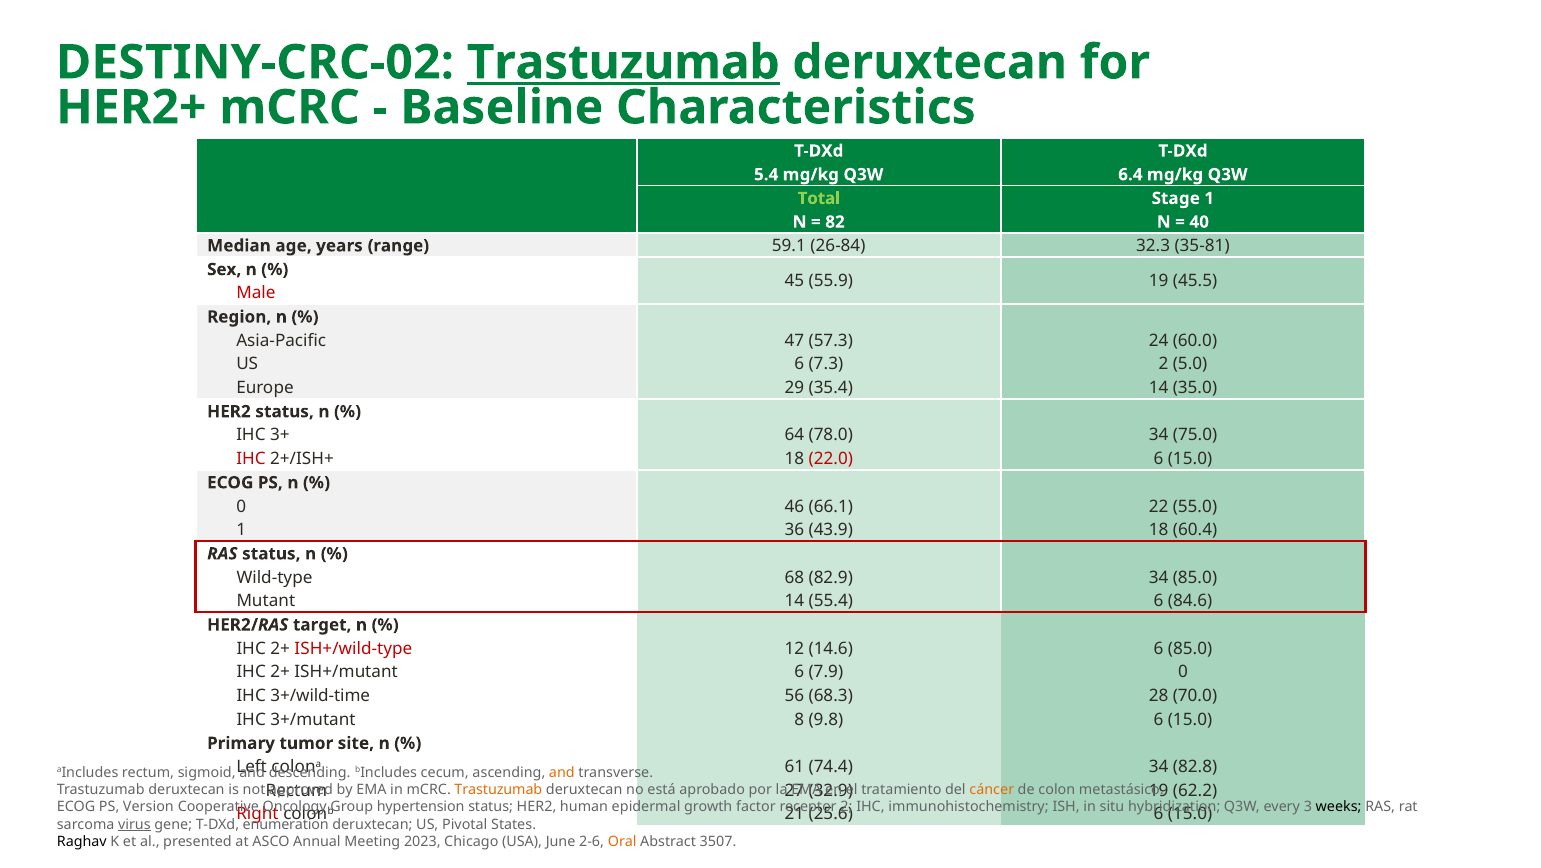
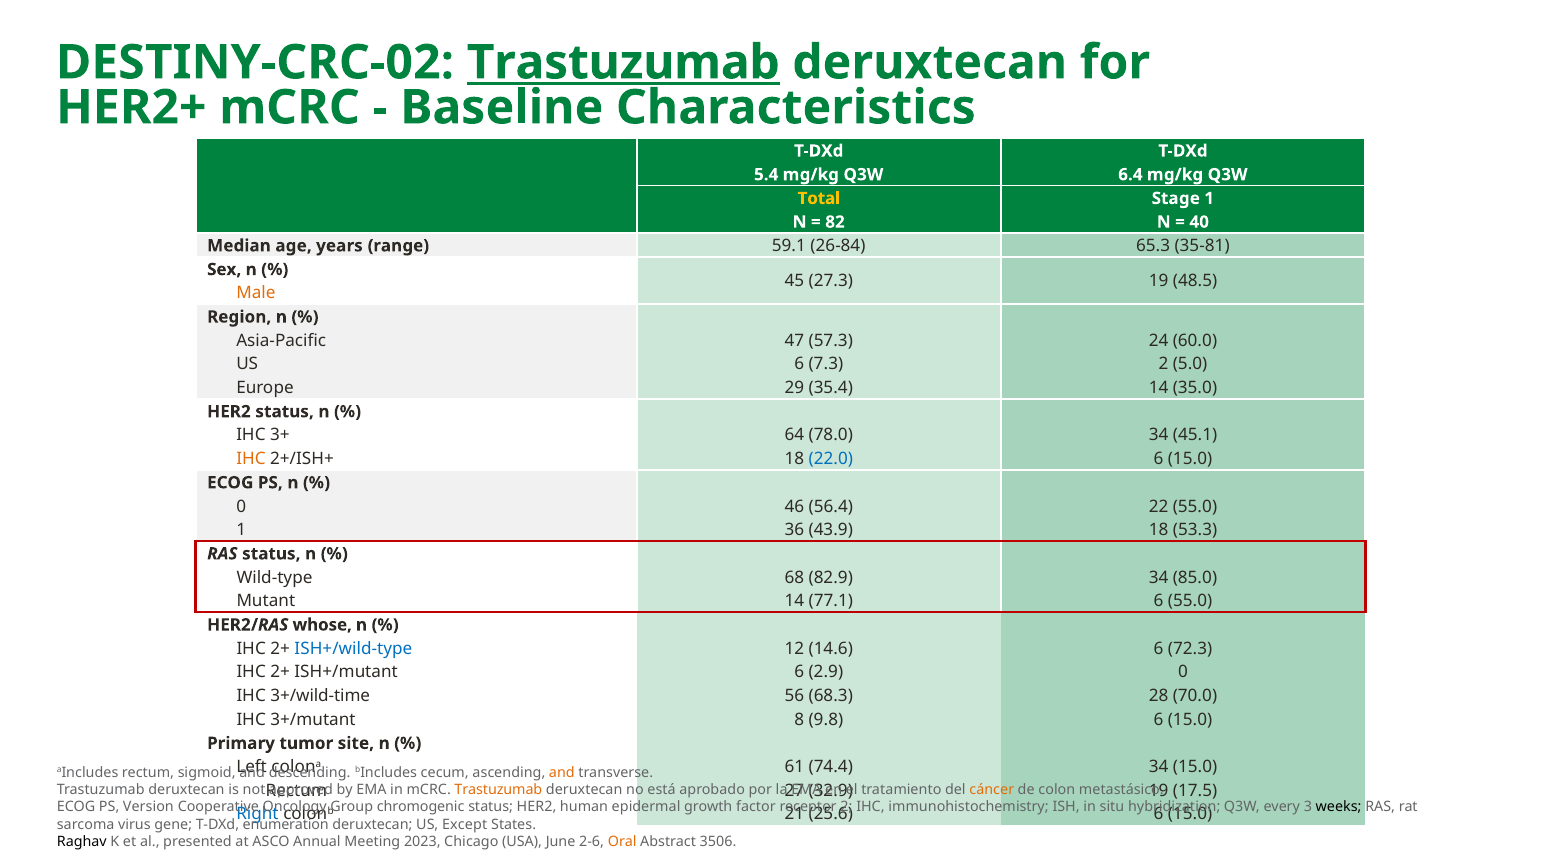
Total colour: light green -> yellow
32.3: 32.3 -> 65.3
55.9: 55.9 -> 27.3
45.5: 45.5 -> 48.5
Male colour: red -> orange
75.0: 75.0 -> 45.1
IHC at (251, 459) colour: red -> orange
22.0 colour: red -> blue
66.1: 66.1 -> 56.4
60.4: 60.4 -> 53.3
55.4: 55.4 -> 77.1
6 84.6: 84.6 -> 55.0
target: target -> whose
ISH+/wild-type colour: red -> blue
6 85.0: 85.0 -> 72.3
7.9: 7.9 -> 2.9
34 82.8: 82.8 -> 15.0
62.2: 62.2 -> 17.5
hypertension: hypertension -> chromogenic
Right colour: red -> blue
virus underline: present -> none
Pivotal: Pivotal -> Except
3507: 3507 -> 3506
